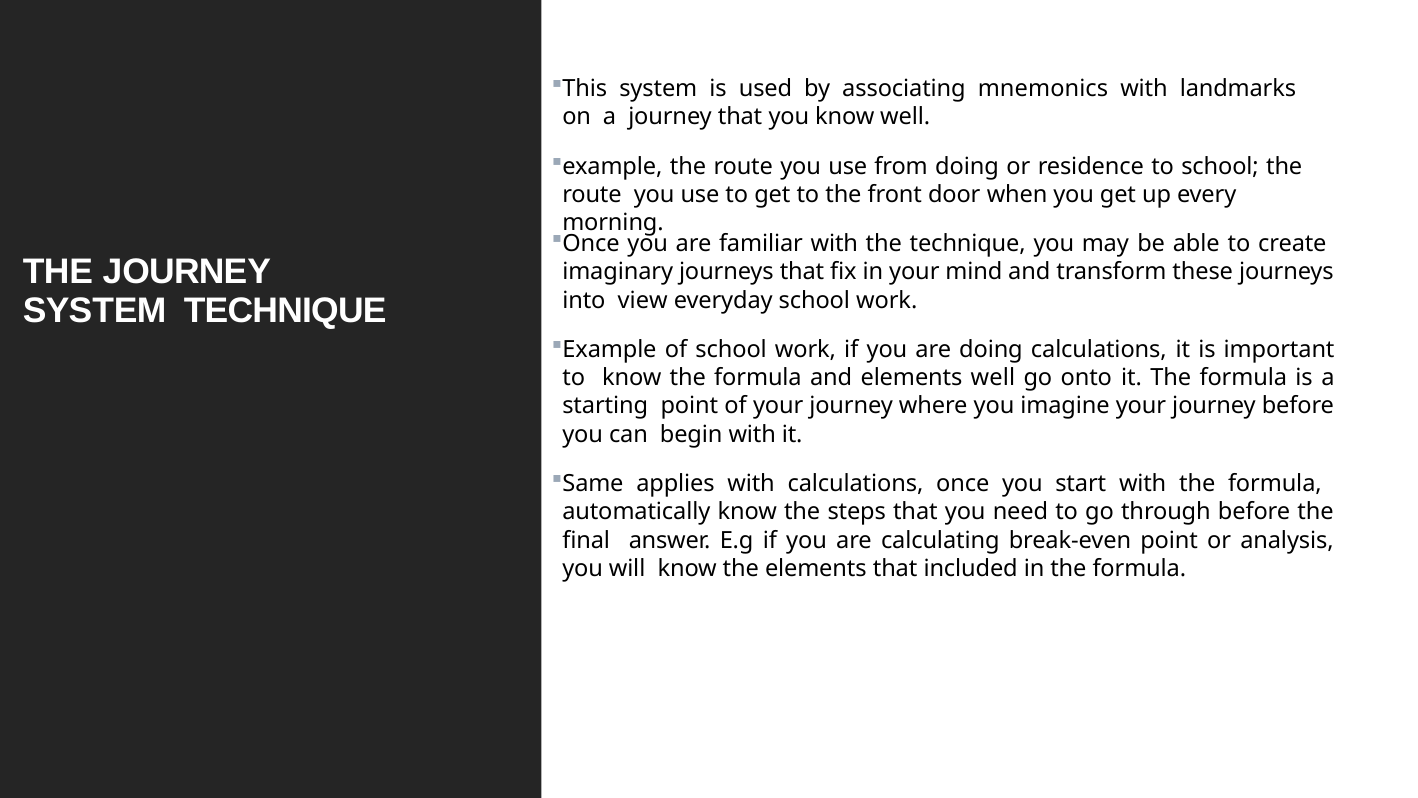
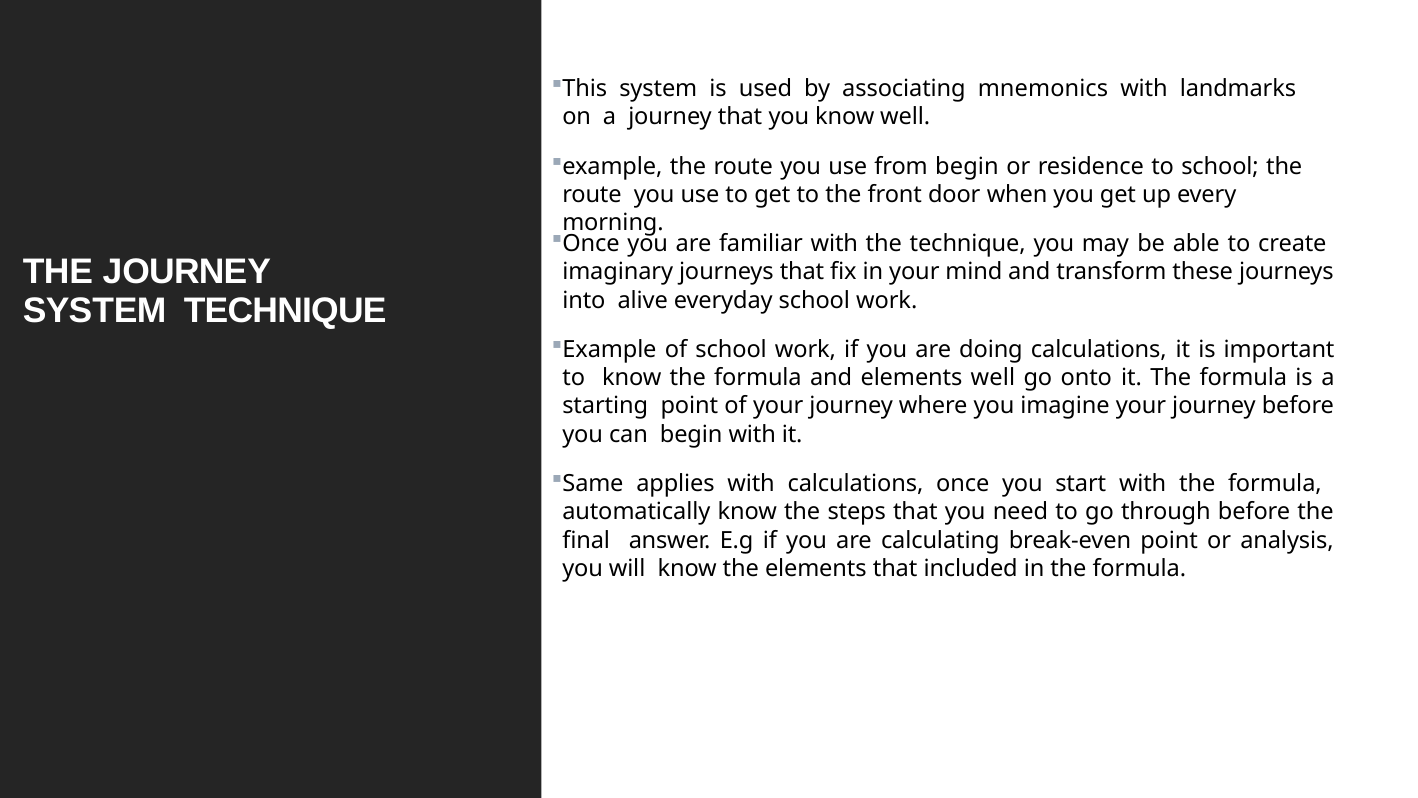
from doing: doing -> begin
view: view -> alive
